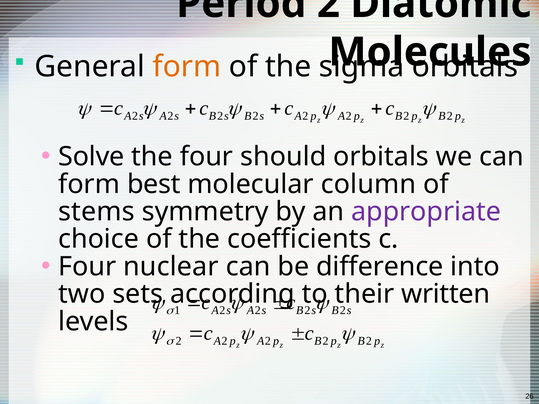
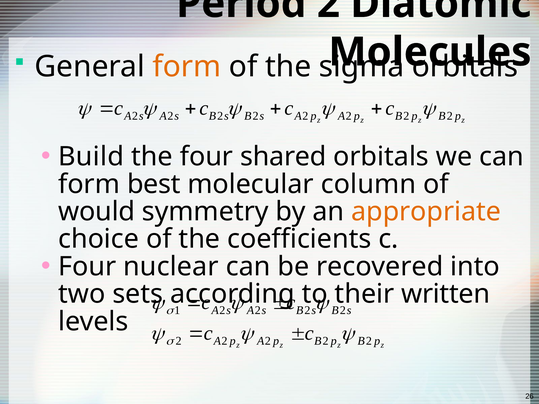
Solve: Solve -> Build
should: should -> shared
stems: stems -> would
appropriate colour: purple -> orange
difference: difference -> recovered
